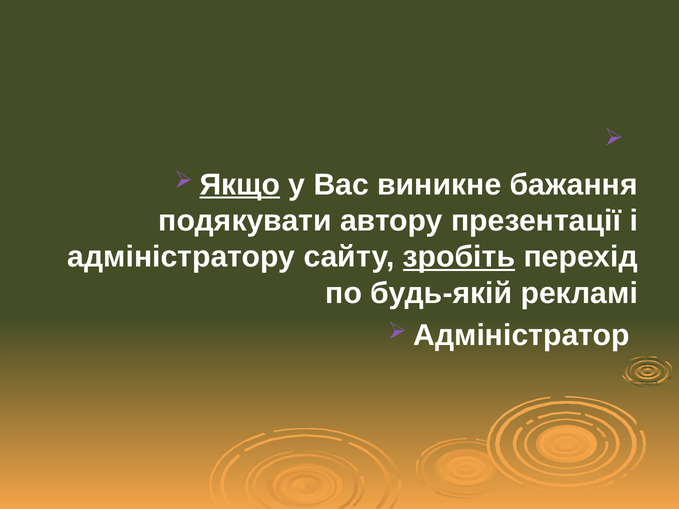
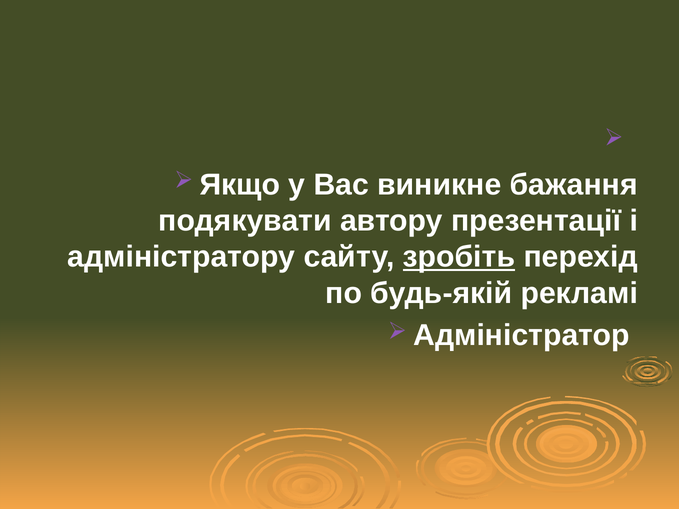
Якщо underline: present -> none
